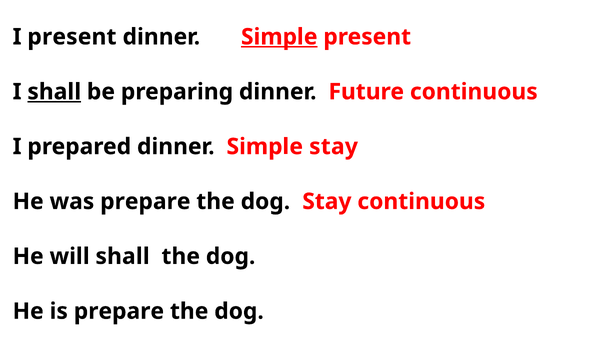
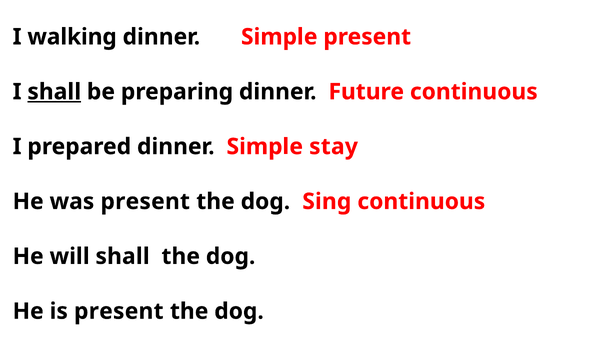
I present: present -> walking
Simple at (279, 37) underline: present -> none
was prepare: prepare -> present
dog Stay: Stay -> Sing
is prepare: prepare -> present
